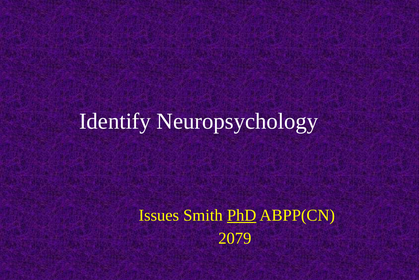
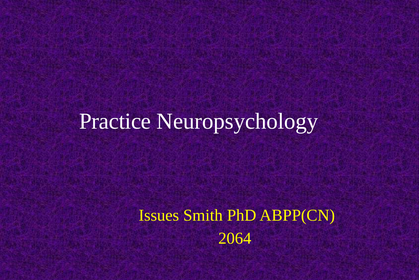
Identify: Identify -> Practice
PhD underline: present -> none
2079: 2079 -> 2064
